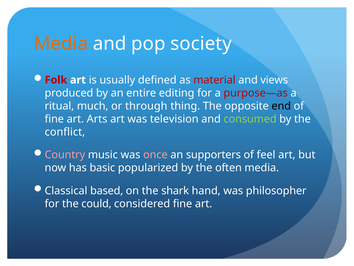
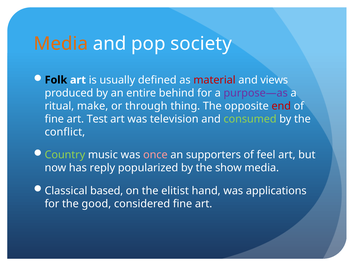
Folk colour: red -> black
editing: editing -> behind
purpose—as colour: red -> purple
much: much -> make
end colour: black -> red
Arts: Arts -> Test
Country colour: pink -> light green
basic: basic -> reply
often: often -> show
shark: shark -> elitist
philosopher: philosopher -> applications
could: could -> good
